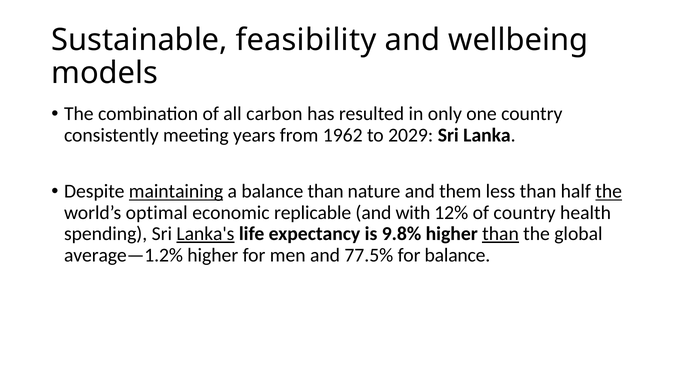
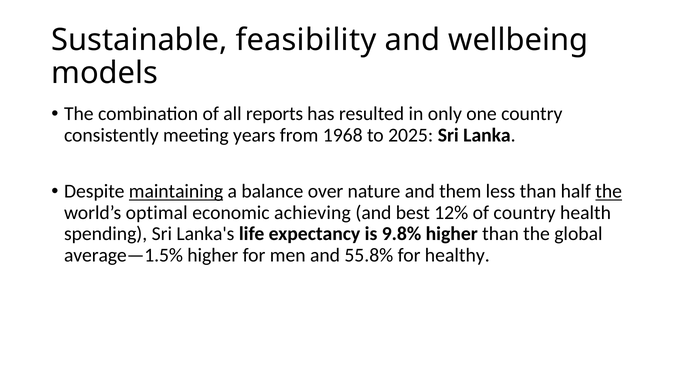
carbon: carbon -> reports
1962: 1962 -> 1968
2029: 2029 -> 2025
balance than: than -> over
replicable: replicable -> achieving
with: with -> best
Lanka's underline: present -> none
than at (501, 234) underline: present -> none
average—1.2%: average—1.2% -> average—1.5%
77.5%: 77.5% -> 55.8%
for balance: balance -> healthy
